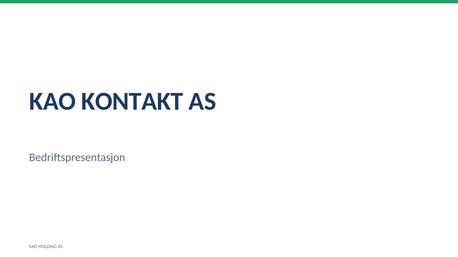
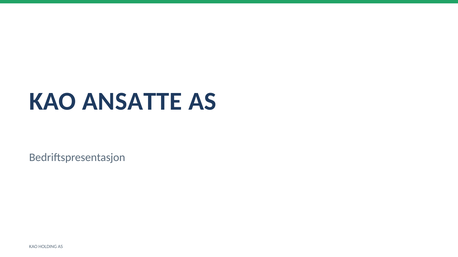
KONTAKT: KONTAKT -> ANSATTE
